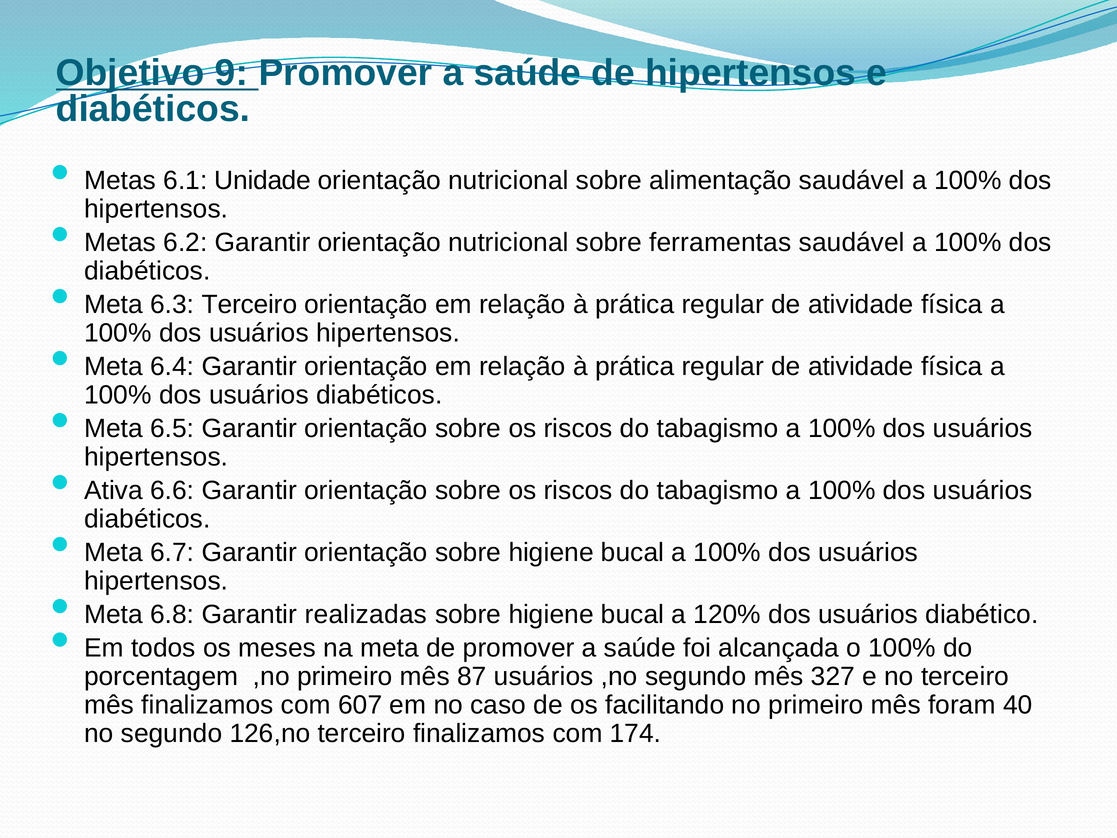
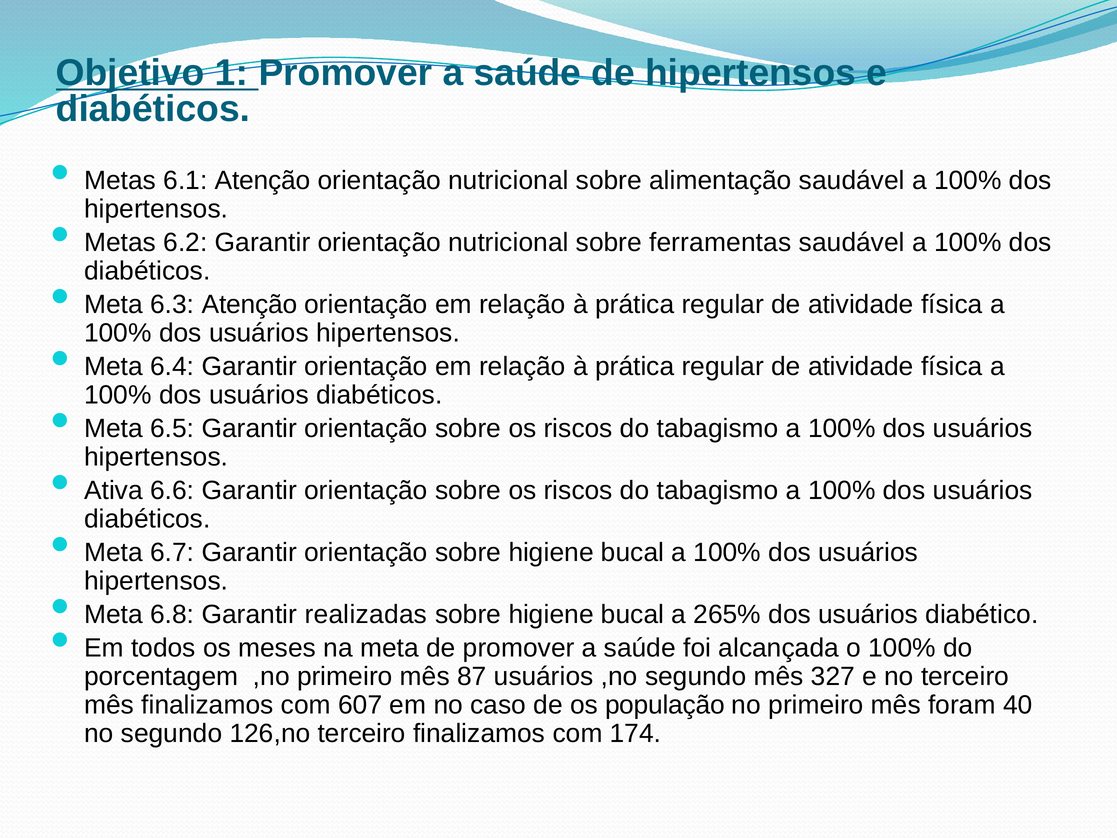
9: 9 -> 1
6.1 Unidade: Unidade -> Atenção
6.3 Terceiro: Terceiro -> Atenção
120%: 120% -> 265%
facilitando: facilitando -> população
